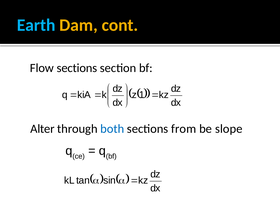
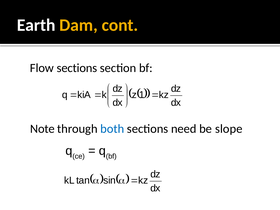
Earth colour: light blue -> white
Alter: Alter -> Note
from: from -> need
